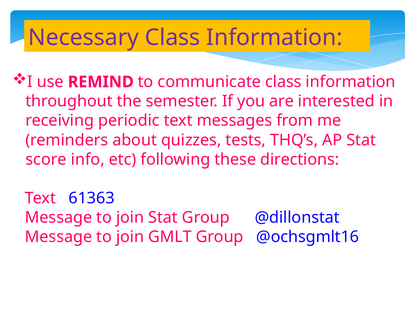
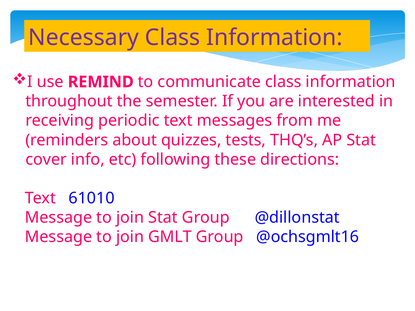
score: score -> cover
61363: 61363 -> 61010
